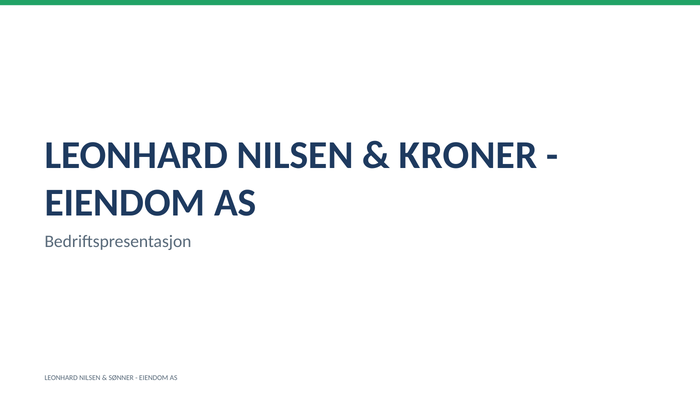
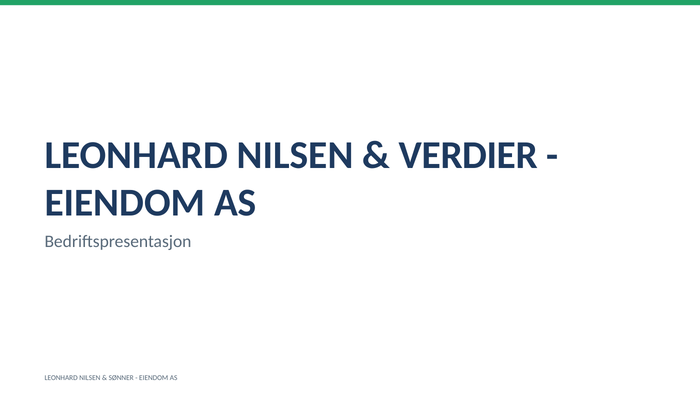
KRONER: KRONER -> VERDIER
